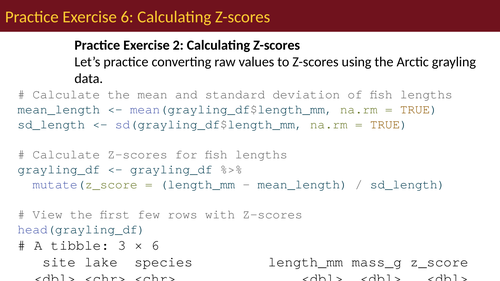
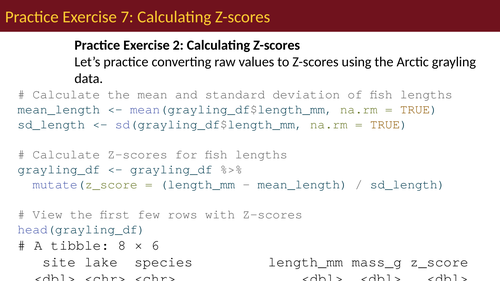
Exercise 6: 6 -> 7
tibble 3: 3 -> 8
